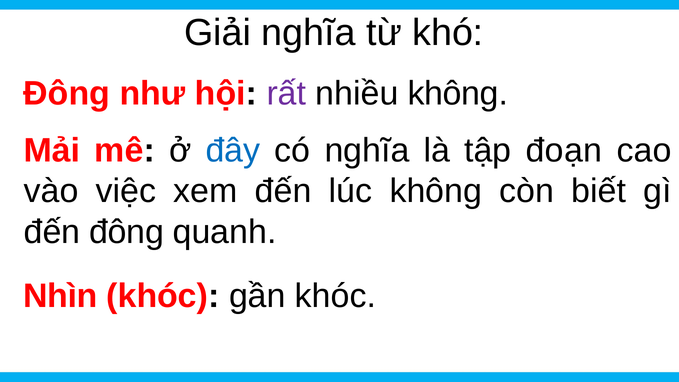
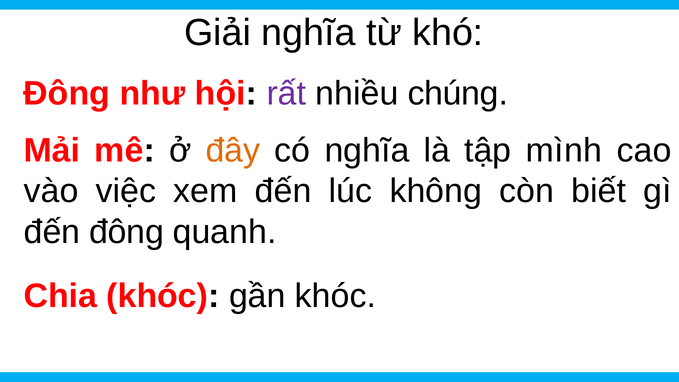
nhiều không: không -> chúng
đây colour: blue -> orange
đoạn: đoạn -> mình
Nhìn: Nhìn -> Chia
